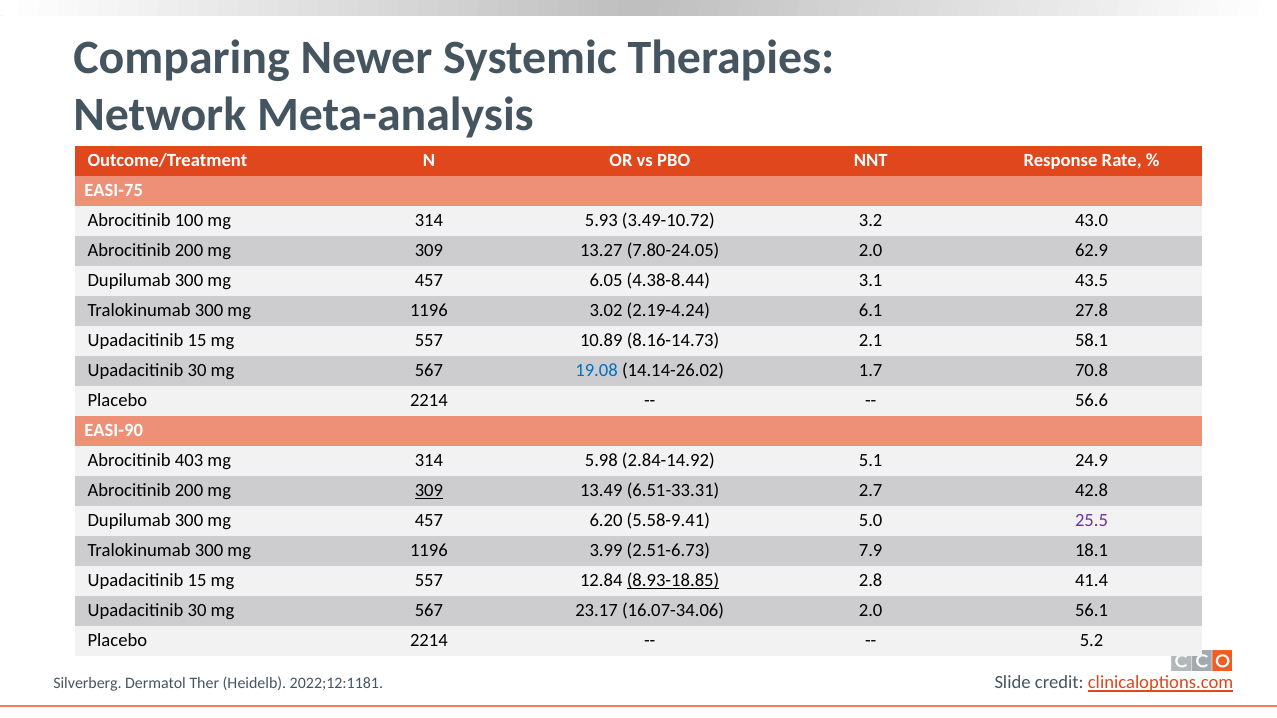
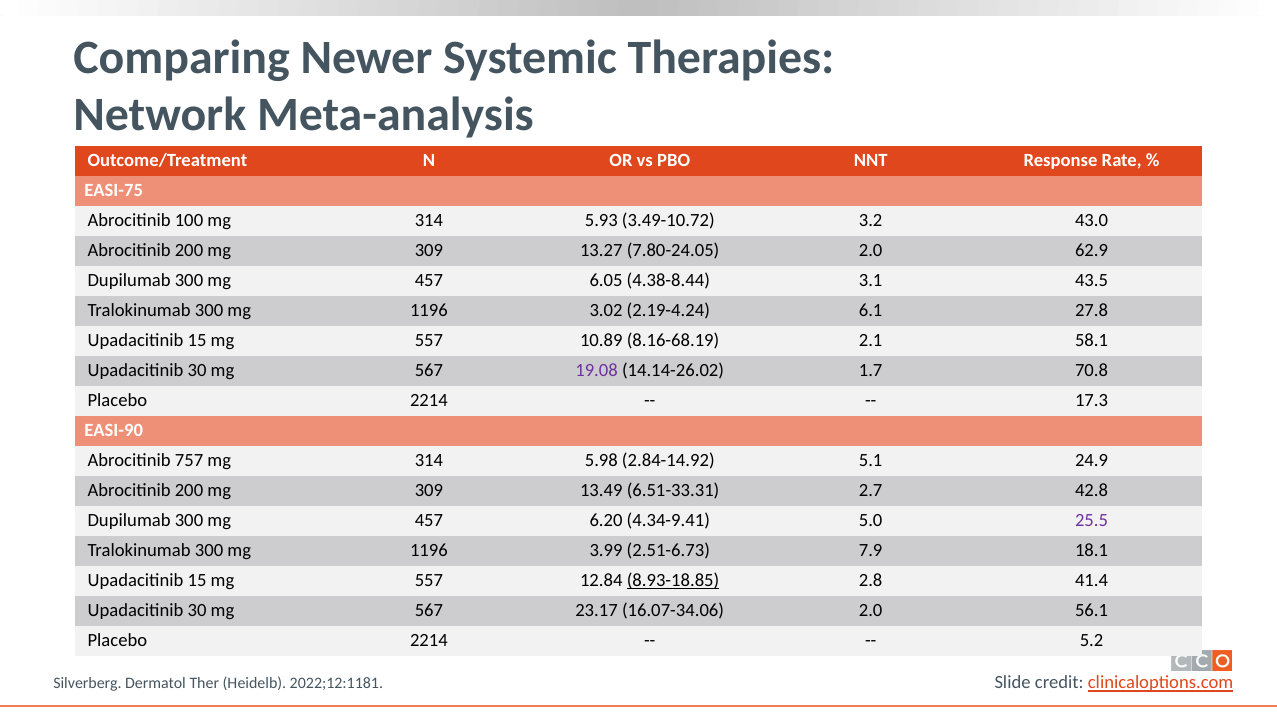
8.16-14.73: 8.16-14.73 -> 8.16-68.19
19.08 colour: blue -> purple
56.6: 56.6 -> 17.3
403: 403 -> 757
309 at (429, 491) underline: present -> none
5.58-9.41: 5.58-9.41 -> 4.34-9.41
